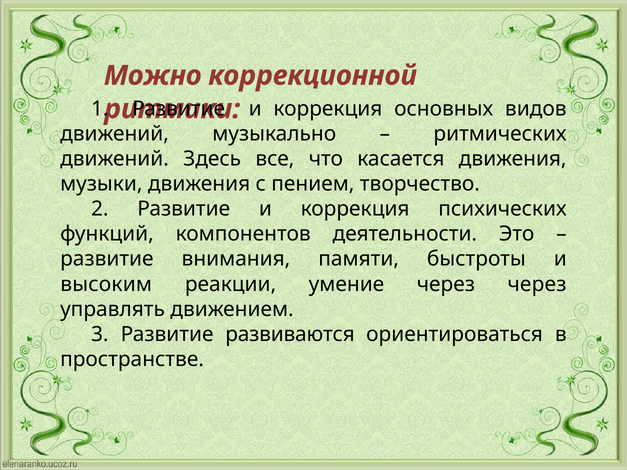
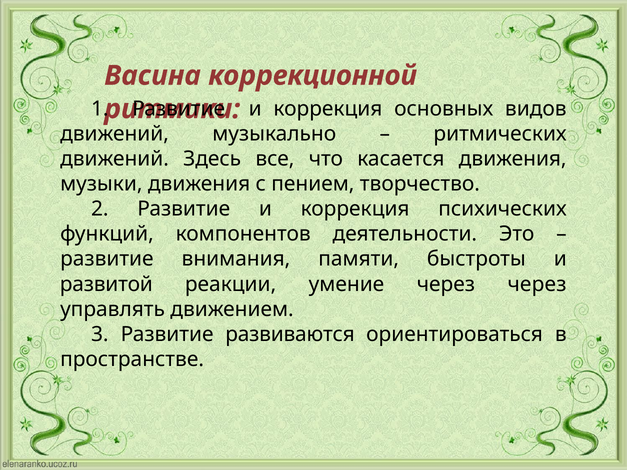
Можно: Можно -> Васина
высоким: высоким -> развитой
